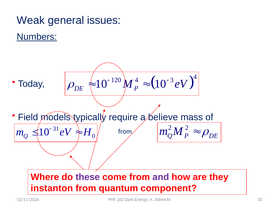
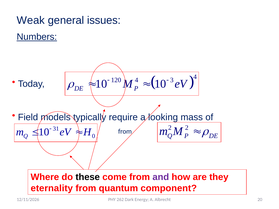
believe: believe -> looking
these colour: purple -> black
instanton: instanton -> eternality
